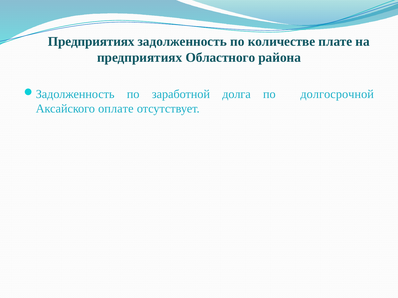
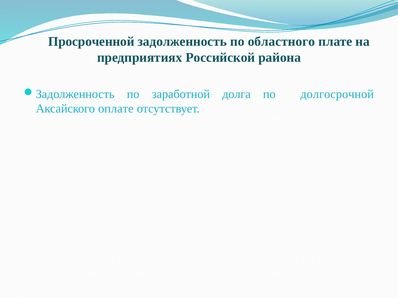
Предприятиях at (91, 42): Предприятиях -> Просроченной
количестве: количестве -> областного
Областного: Областного -> Российской
